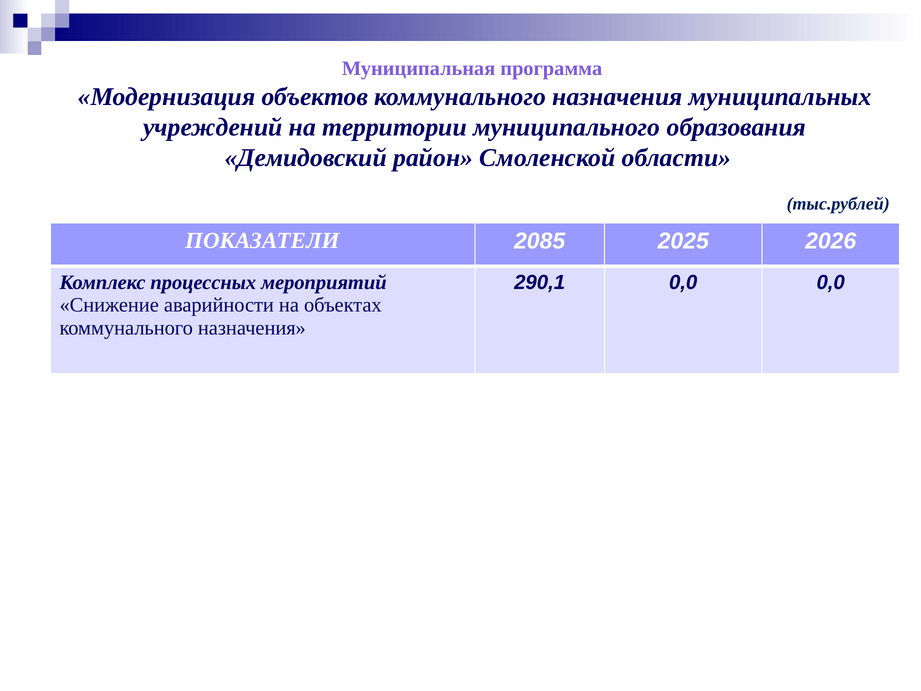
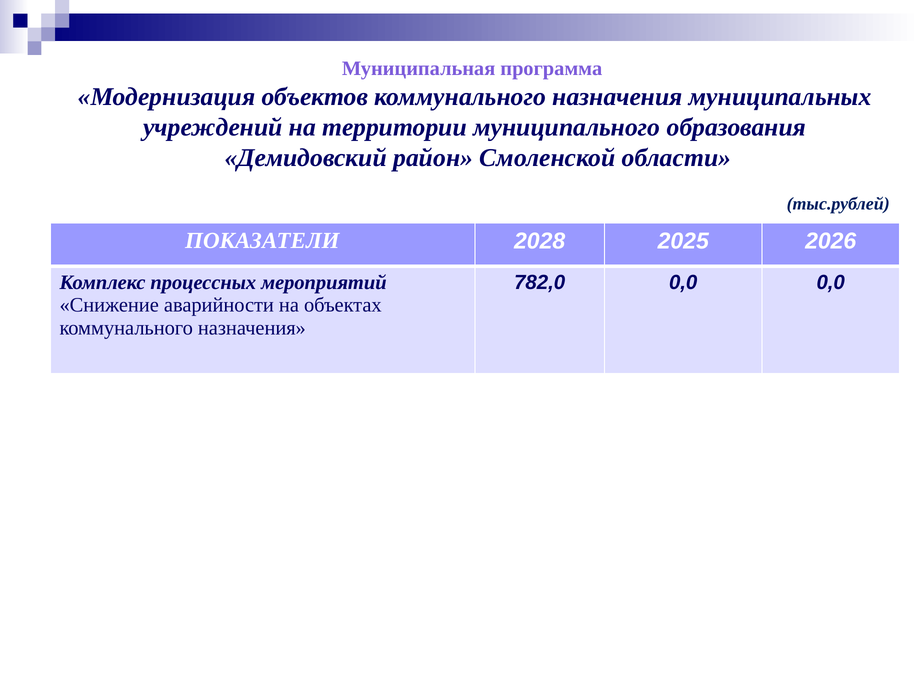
2085: 2085 -> 2028
290,1: 290,1 -> 782,0
